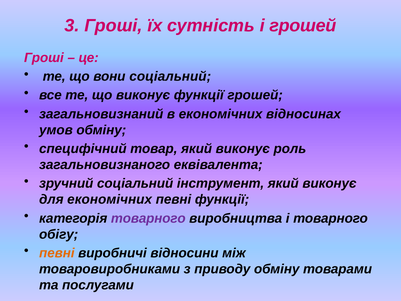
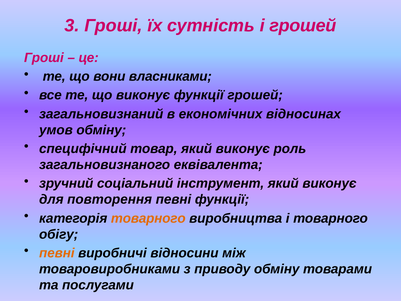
вони соціальний: соціальний -> власниками
для економічних: економічних -> повторення
товарного at (148, 218) colour: purple -> orange
